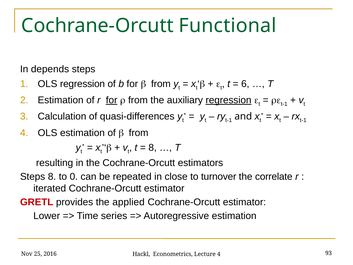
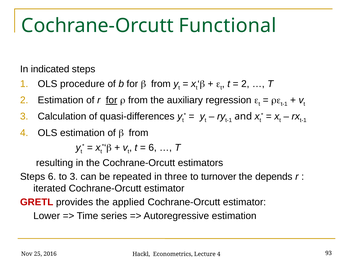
depends: depends -> indicated
OLS regression: regression -> procedure
6 at (245, 84): 6 -> 2
regression at (229, 100) underline: present -> none
8 at (153, 147): 8 -> 6
Steps 8: 8 -> 6
to 0: 0 -> 3
close: close -> three
correlate: correlate -> depends
